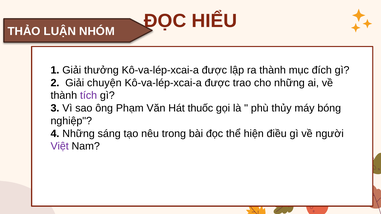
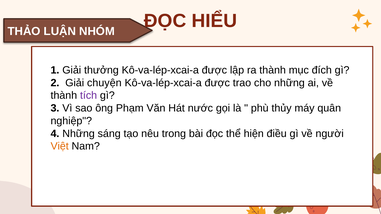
thuốc: thuốc -> nước
bóng: bóng -> quân
Việt colour: purple -> orange
